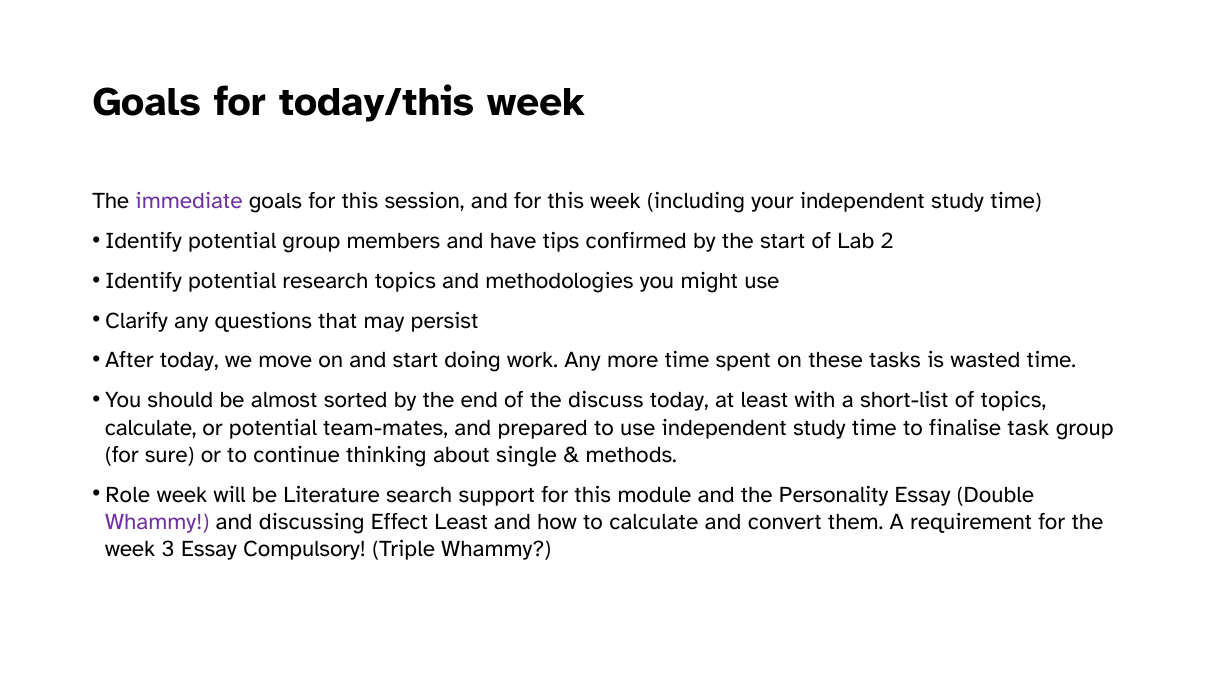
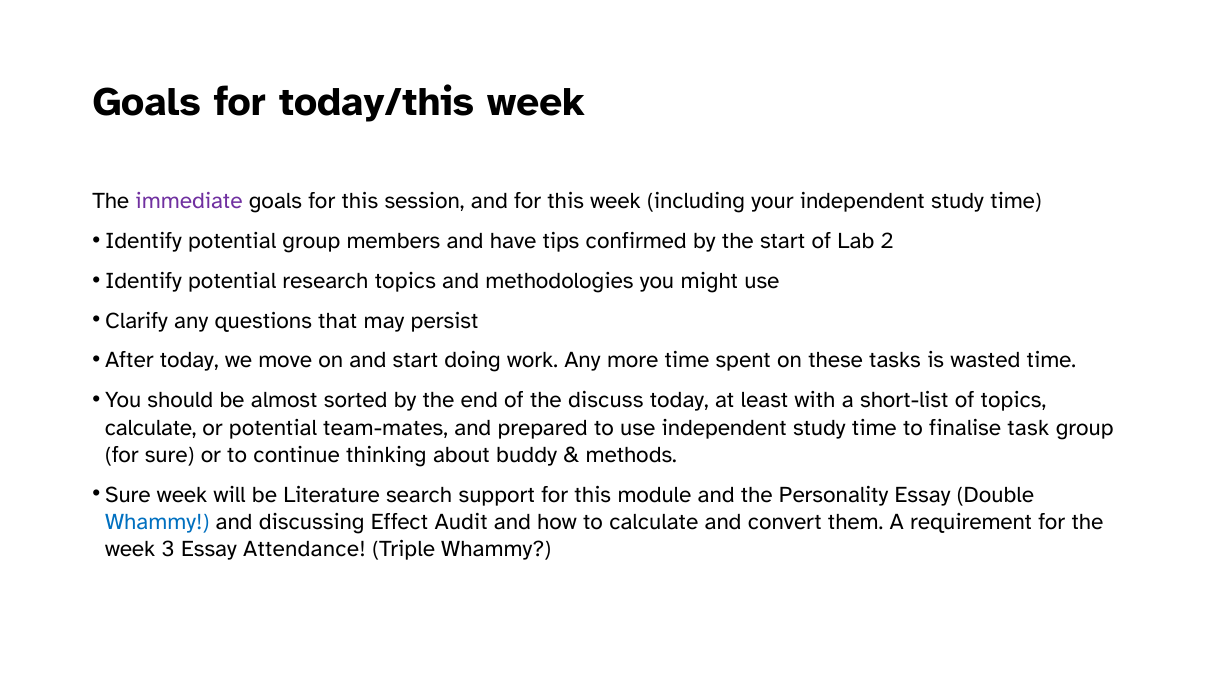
single: single -> buddy
Role at (128, 494): Role -> Sure
Whammy at (157, 522) colour: purple -> blue
Effect Least: Least -> Audit
Compulsory: Compulsory -> Attendance
